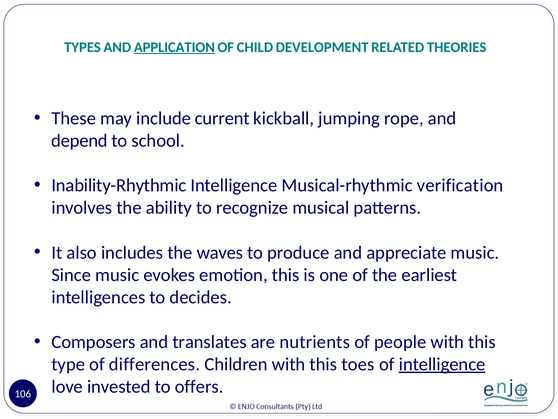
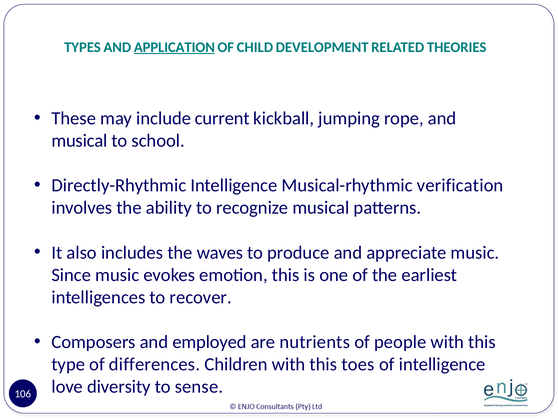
depend at (79, 141): depend -> musical
Inability-Rhythmic: Inability-Rhythmic -> Directly-Rhythmic
decides: decides -> recover
translates: translates -> employed
intelligence at (442, 364) underline: present -> none
invested: invested -> diversity
offers: offers -> sense
